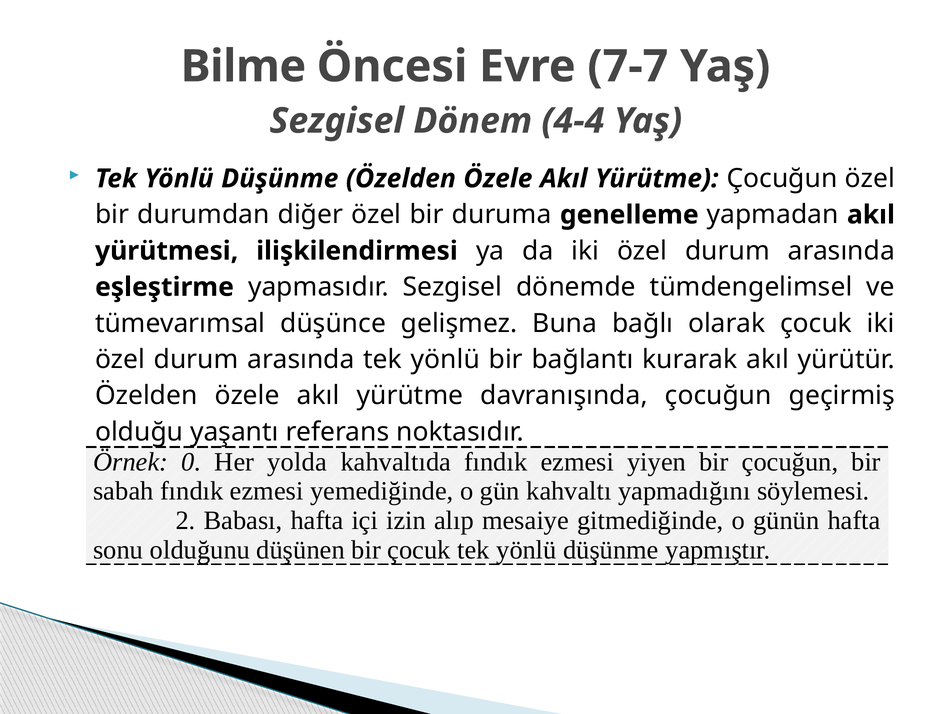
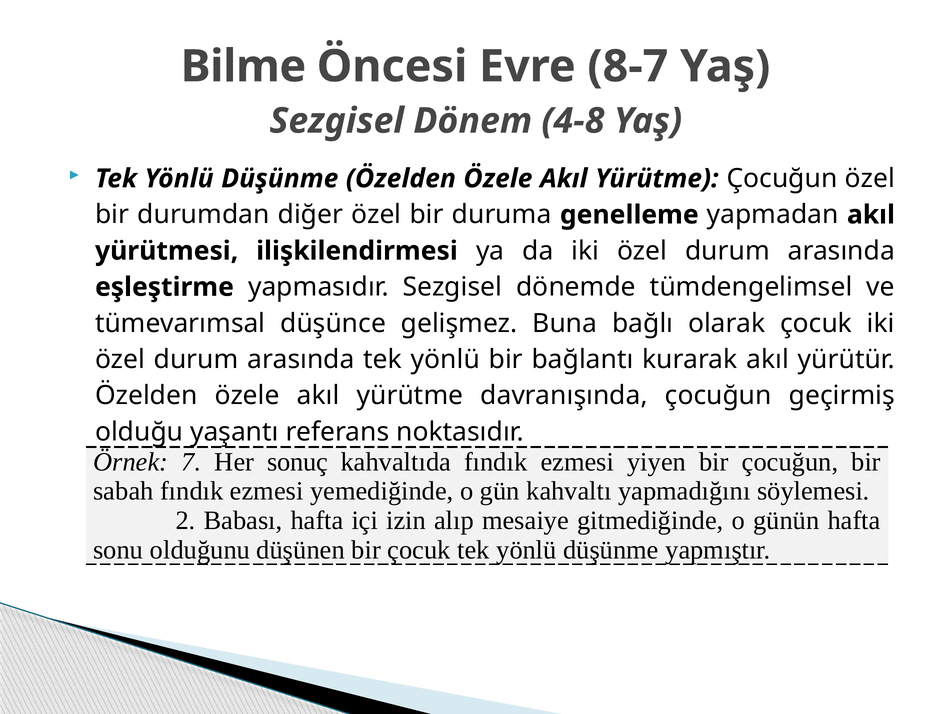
7-7: 7-7 -> 8-7
4-4: 4-4 -> 4-8
0: 0 -> 7
yolda: yolda -> sonuç
